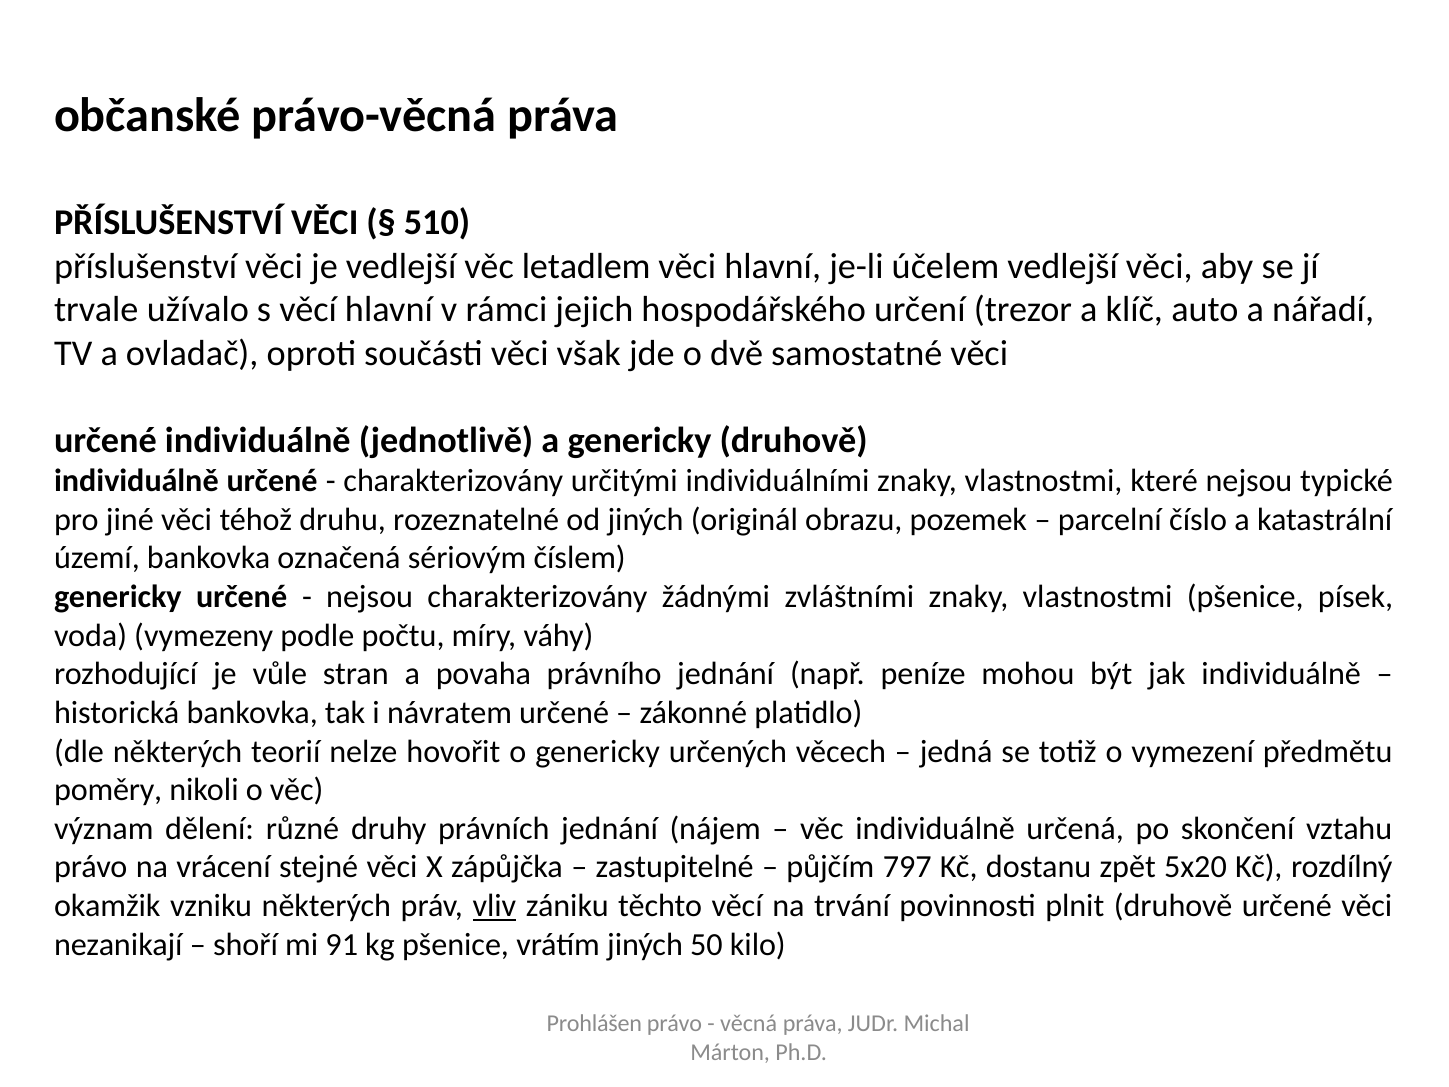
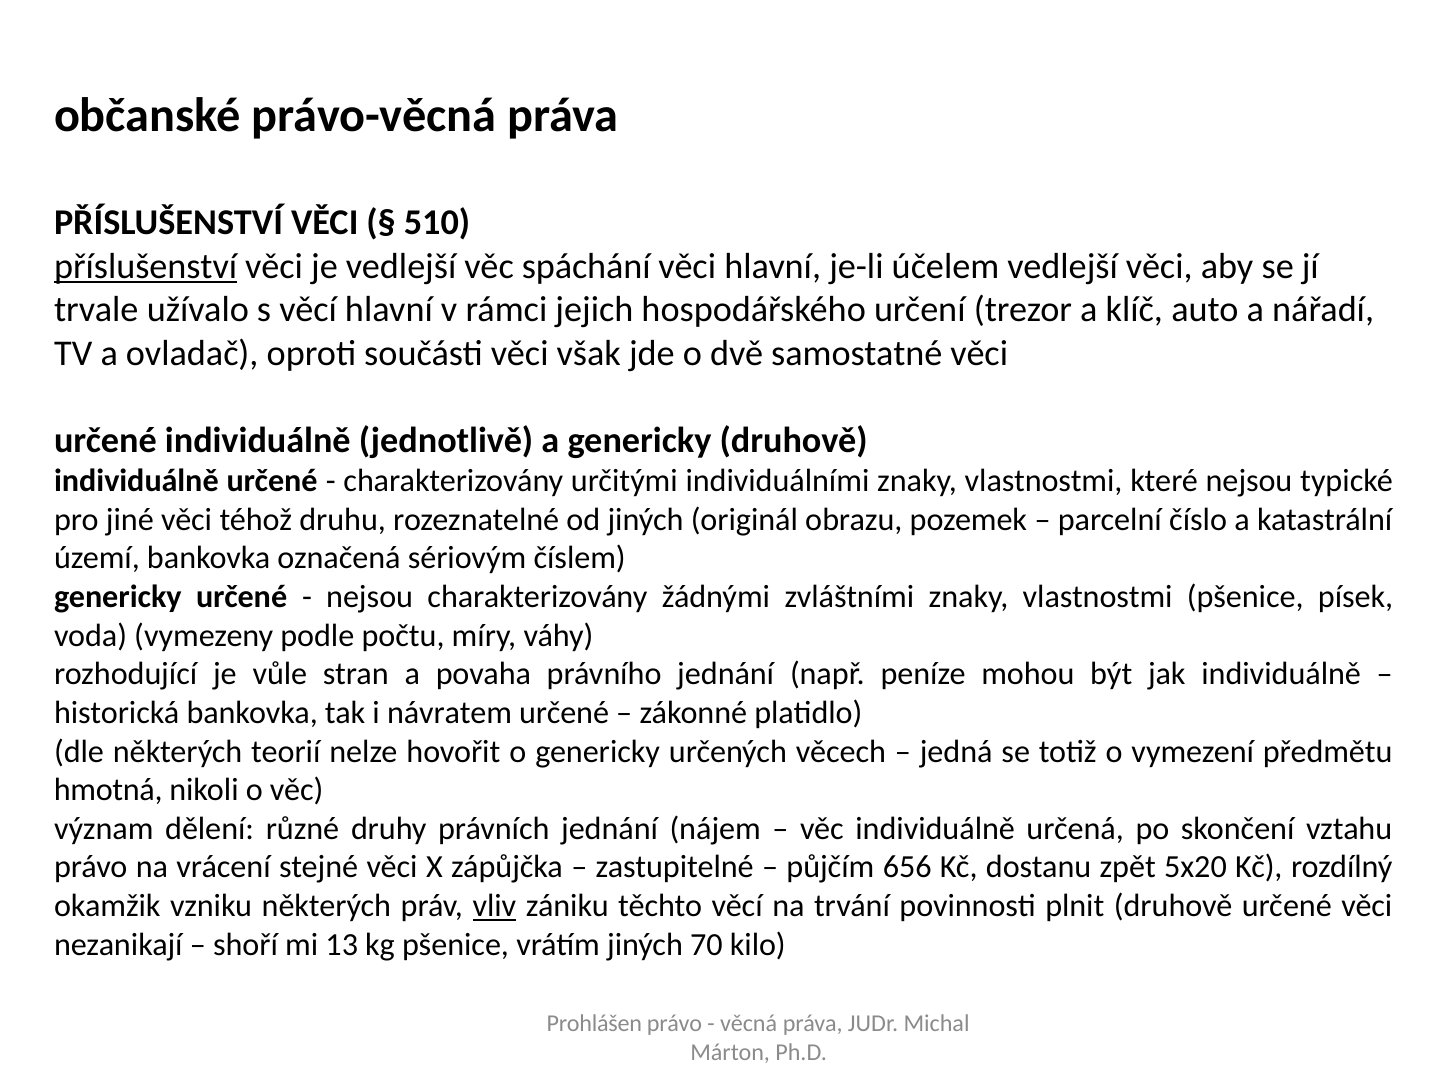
příslušenství at (146, 266) underline: none -> present
letadlem: letadlem -> spáchání
poměry: poměry -> hmotná
797: 797 -> 656
91: 91 -> 13
50: 50 -> 70
